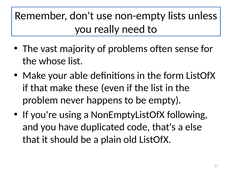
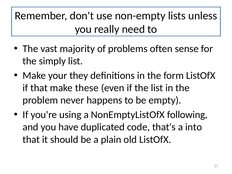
whose: whose -> simply
able: able -> they
else: else -> into
